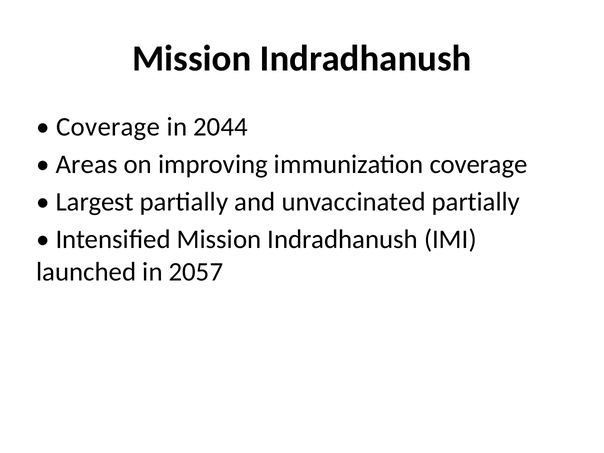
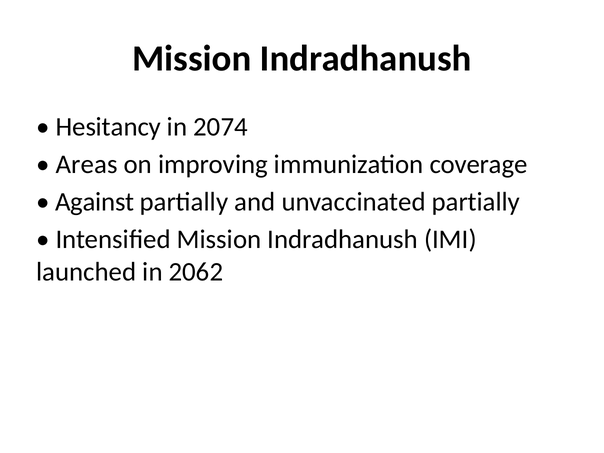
Coverage at (108, 127): Coverage -> Hesitancy
2044: 2044 -> 2074
Largest: Largest -> Against
2057: 2057 -> 2062
